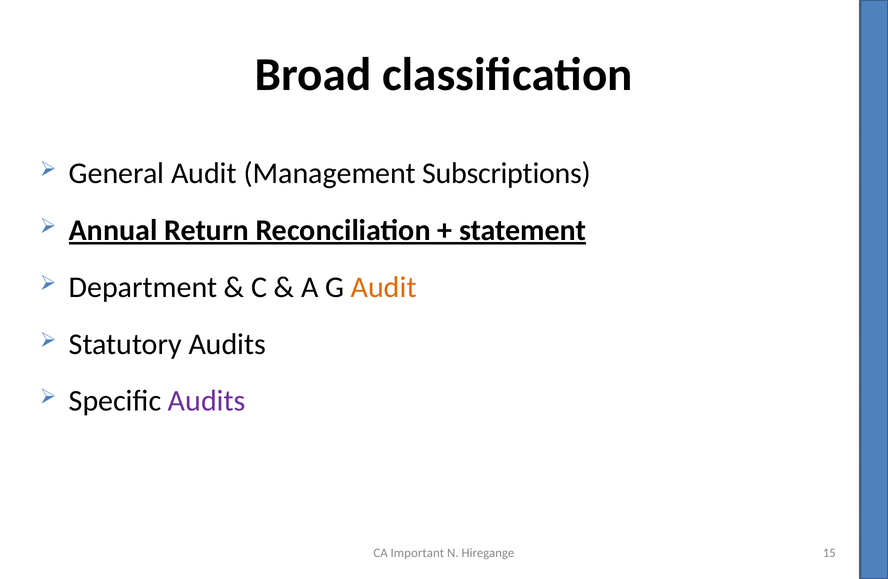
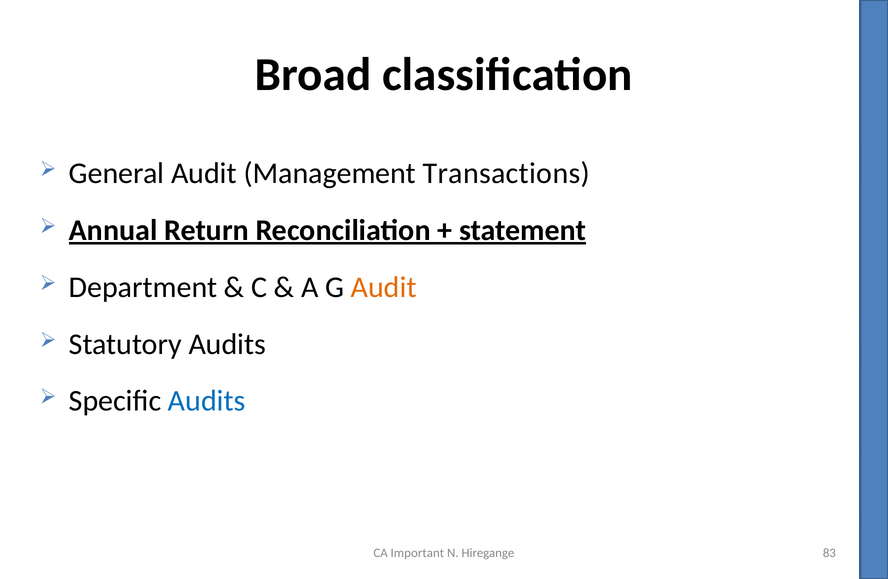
Subscriptions: Subscriptions -> Transactions
Audits at (207, 401) colour: purple -> blue
15: 15 -> 83
